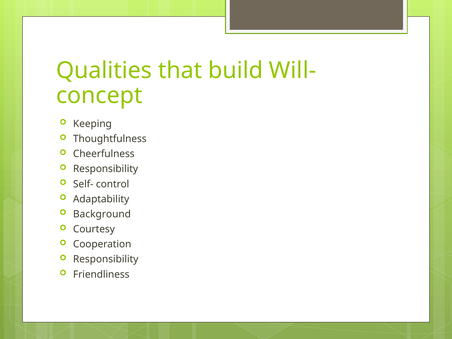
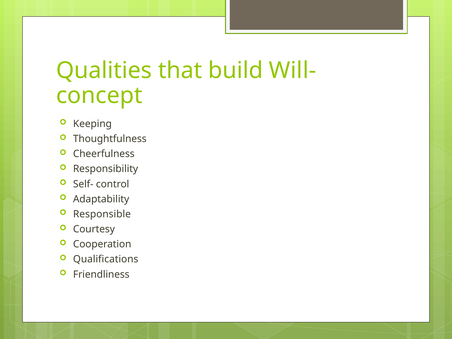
Background: Background -> Responsible
Responsibility at (106, 259): Responsibility -> Qualifications
